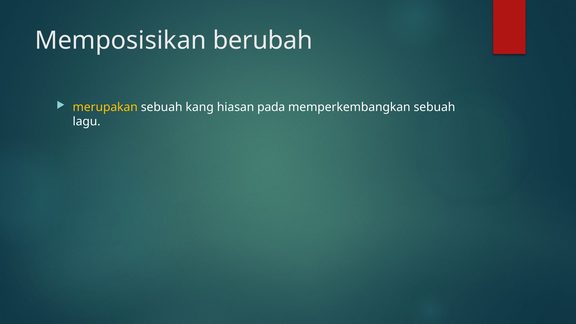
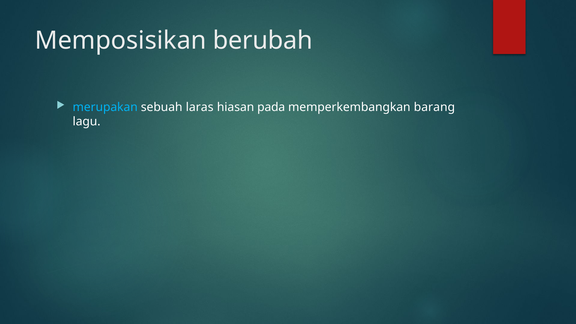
merupakan colour: yellow -> light blue
kang: kang -> laras
memperkembangkan sebuah: sebuah -> barang
